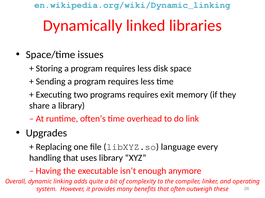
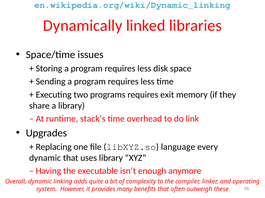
often’s: often’s -> stack’s
handling at (45, 158): handling -> dynamic
